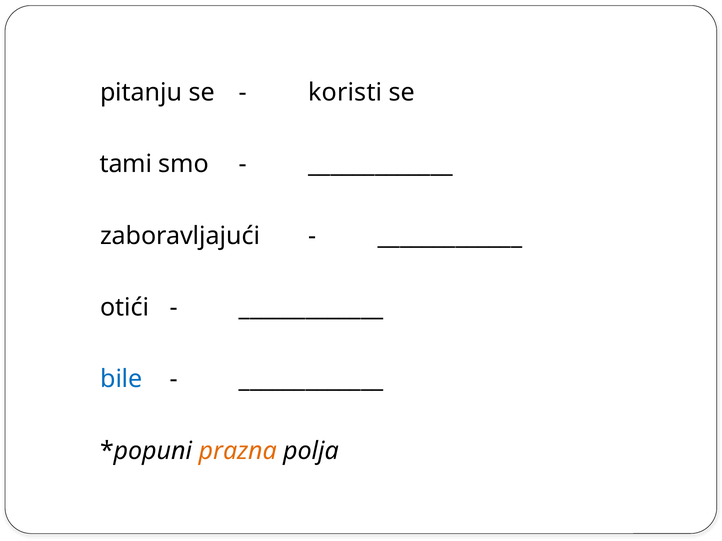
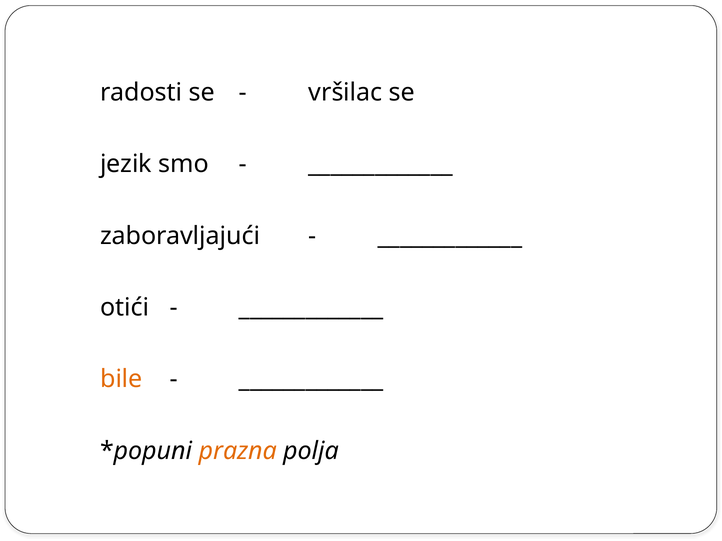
pitanju: pitanju -> radosti
koristi: koristi -> vršilac
tami: tami -> jezik
bile colour: blue -> orange
